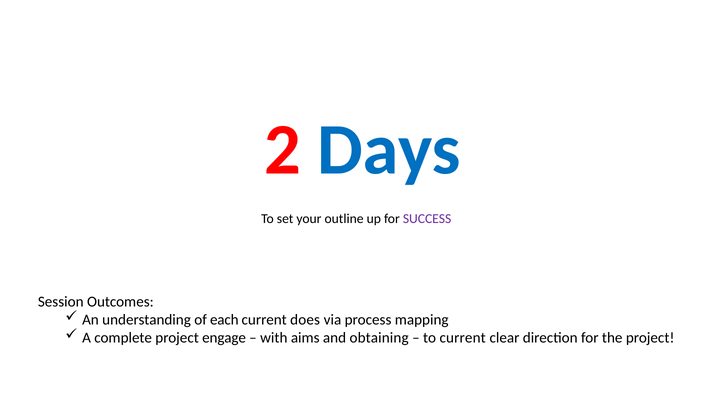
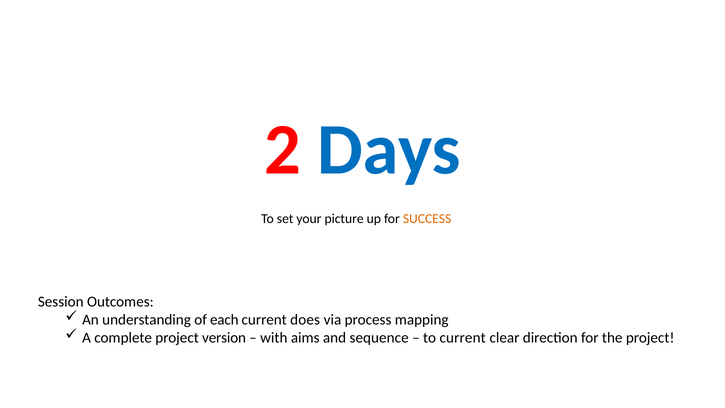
outline: outline -> picture
SUCCESS colour: purple -> orange
engage: engage -> version
obtaining: obtaining -> sequence
